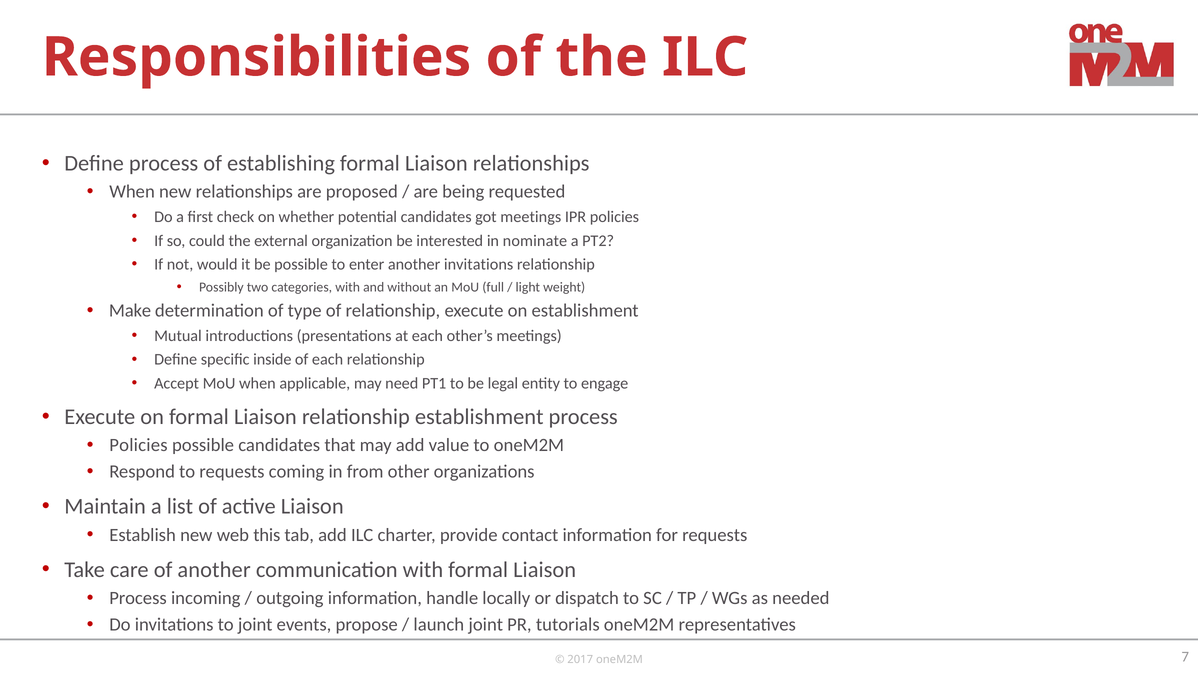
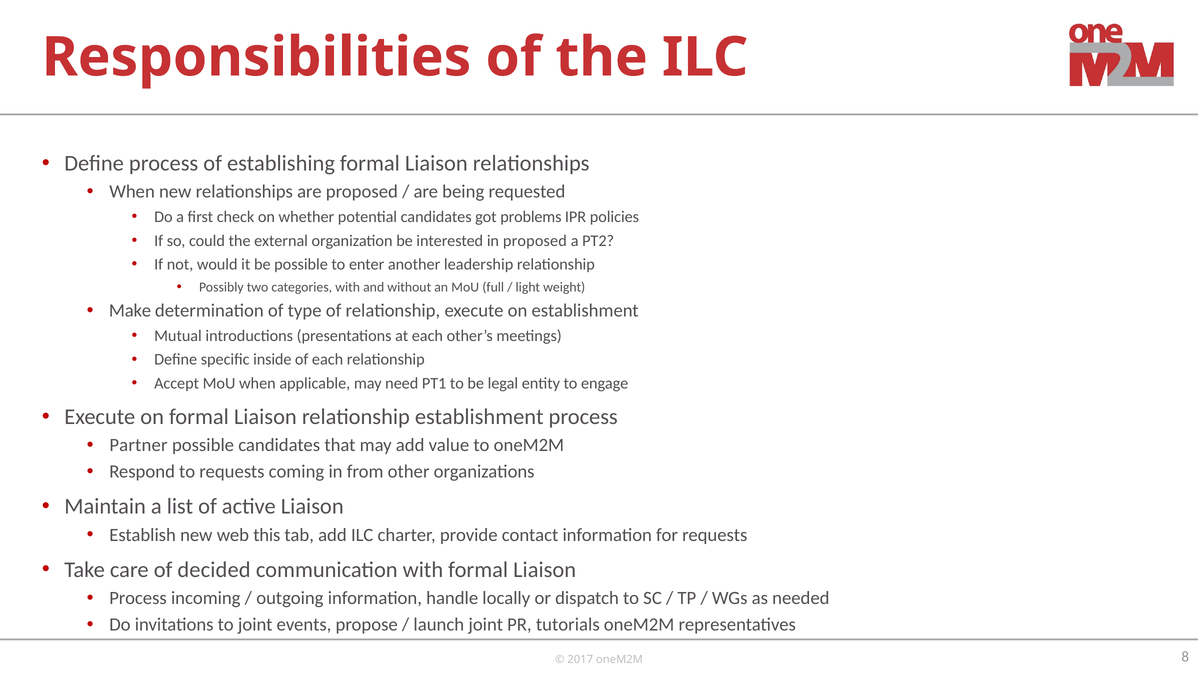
got meetings: meetings -> problems
in nominate: nominate -> proposed
another invitations: invitations -> leadership
Policies at (138, 445): Policies -> Partner
of another: another -> decided
7: 7 -> 8
